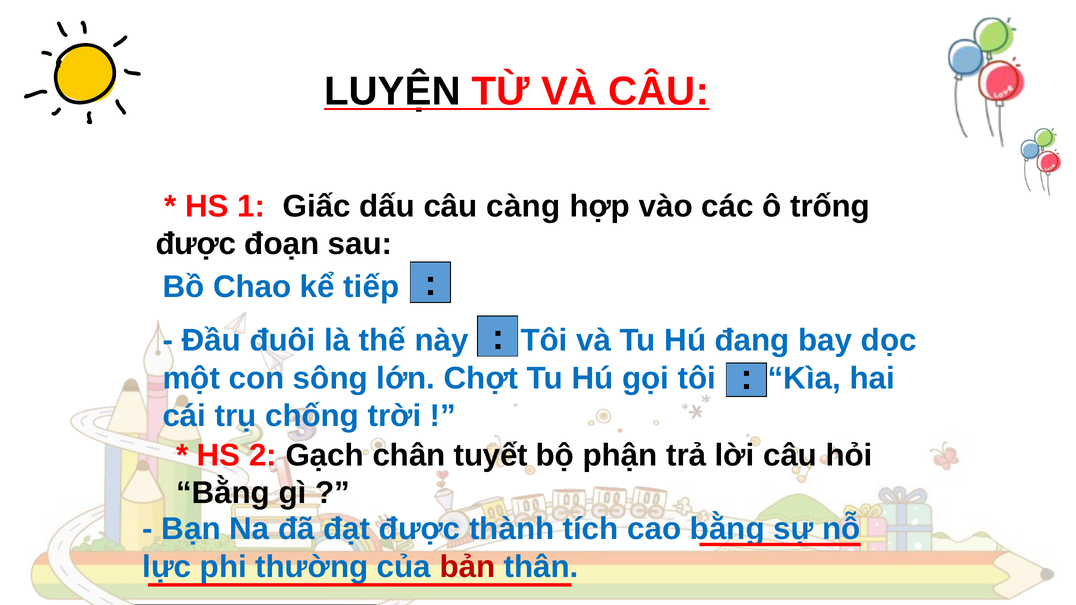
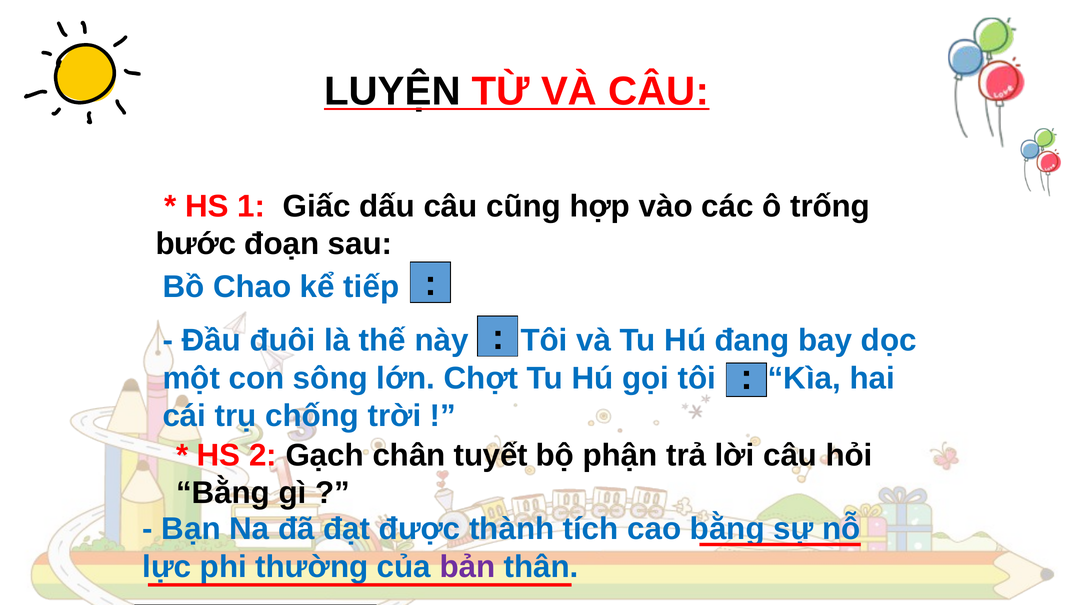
càng: càng -> cũng
được at (196, 244): được -> bước
bản colour: red -> purple
